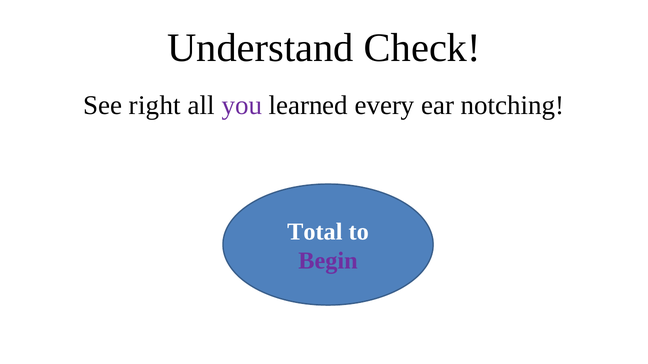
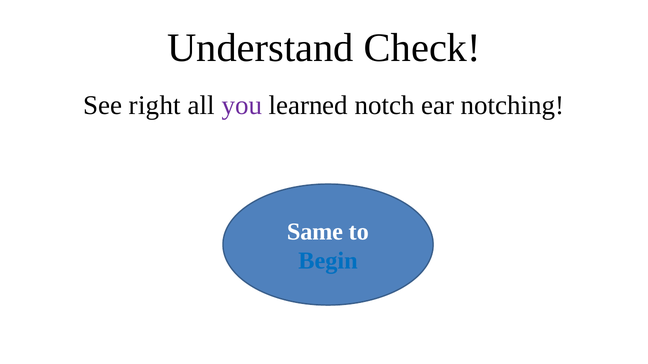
every: every -> notch
Total: Total -> Same
Begin colour: purple -> blue
